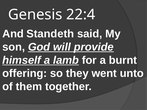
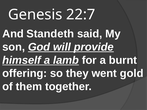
22:4: 22:4 -> 22:7
unto: unto -> gold
